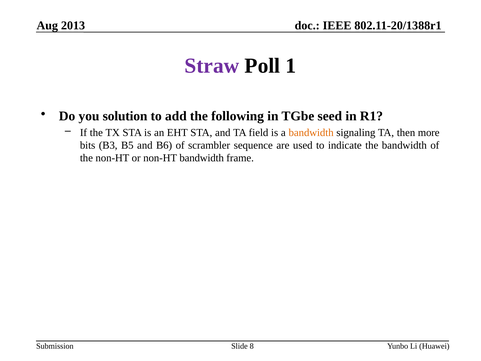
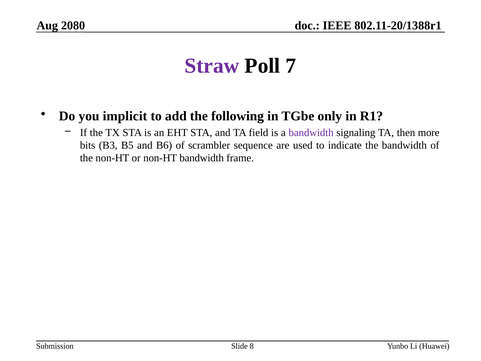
2013: 2013 -> 2080
1: 1 -> 7
solution: solution -> implicit
seed: seed -> only
bandwidth at (311, 132) colour: orange -> purple
